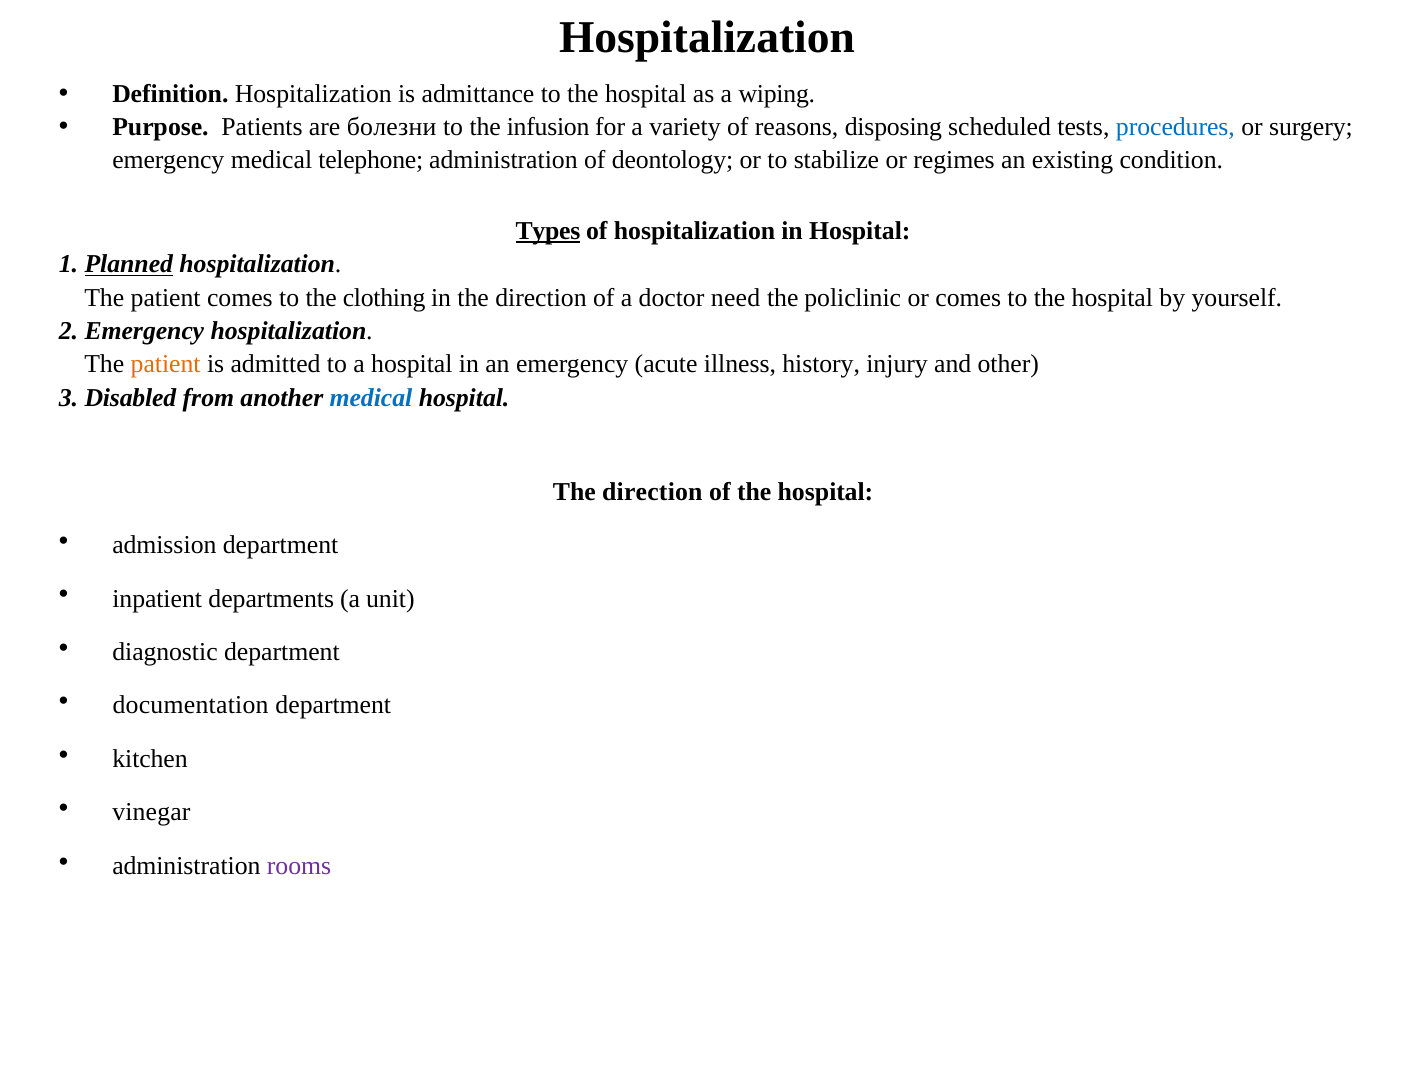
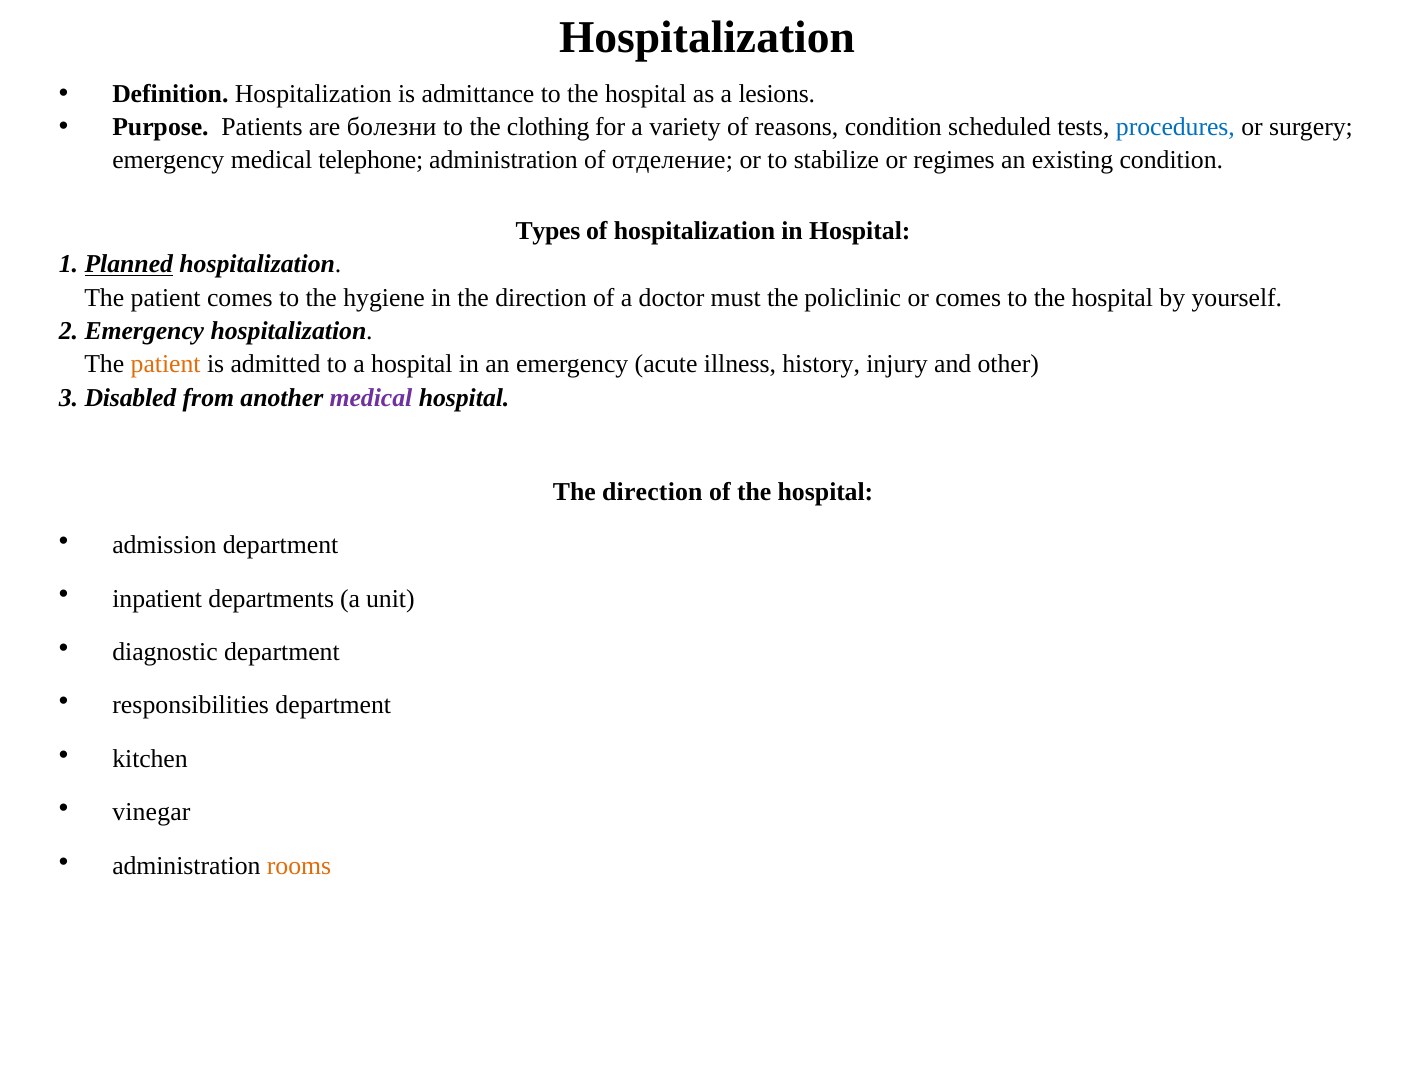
wiping: wiping -> lesions
infusion: infusion -> clothing
reasons disposing: disposing -> condition
deontology: deontology -> отделение
Types underline: present -> none
clothing: clothing -> hygiene
need: need -> must
medical at (371, 398) colour: blue -> purple
documentation: documentation -> responsibilities
rooms colour: purple -> orange
